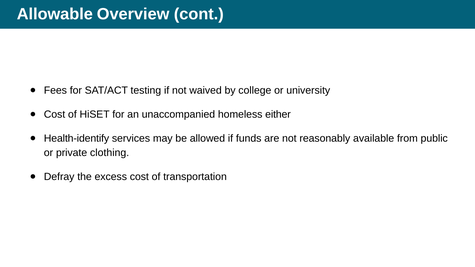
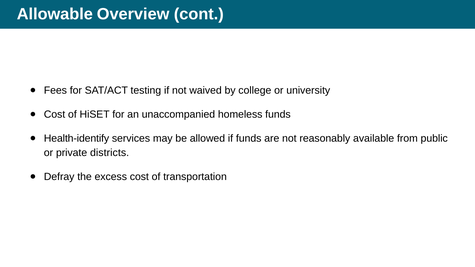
homeless either: either -> funds
clothing: clothing -> districts
